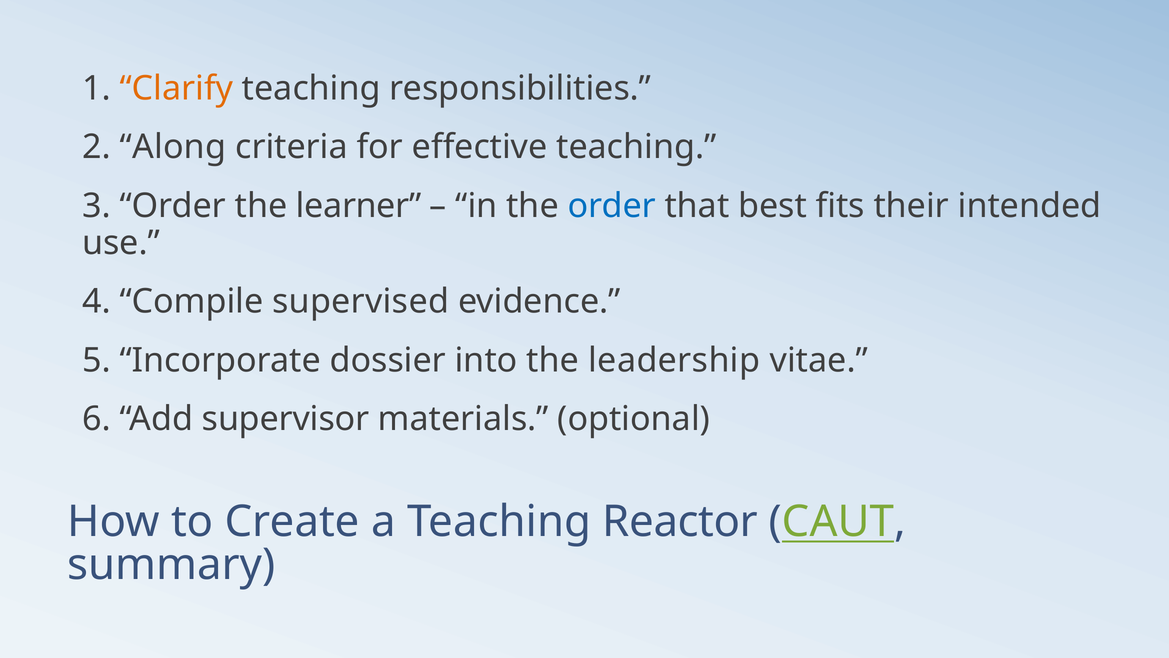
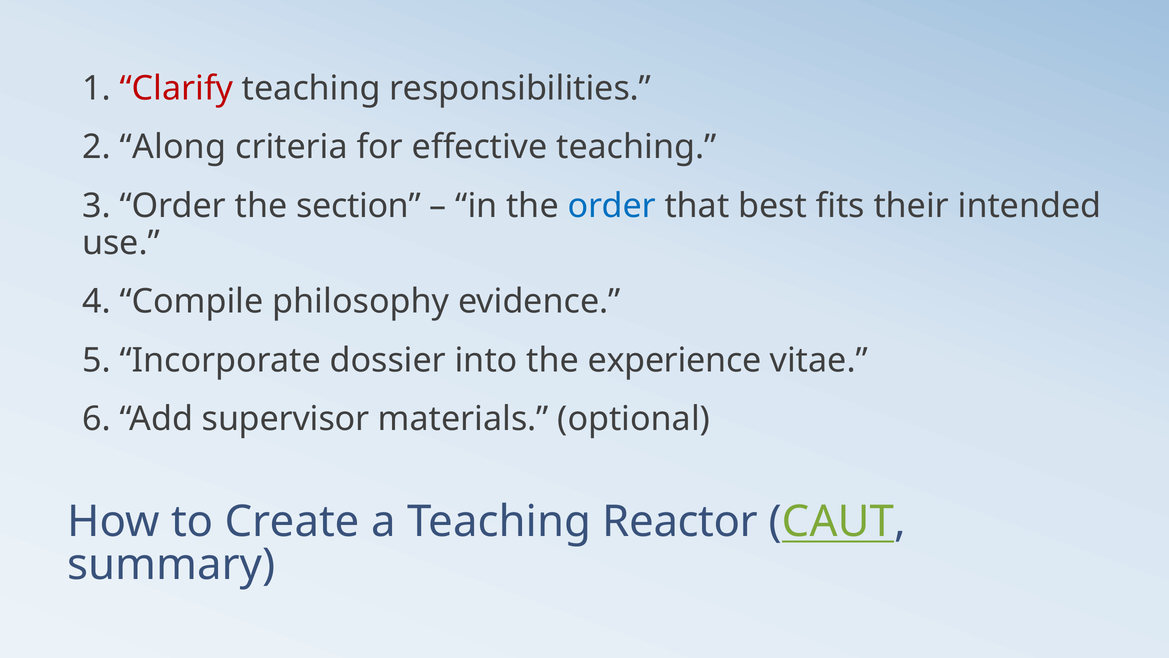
Clarify colour: orange -> red
learner: learner -> section
supervised: supervised -> philosophy
leadership: leadership -> experience
